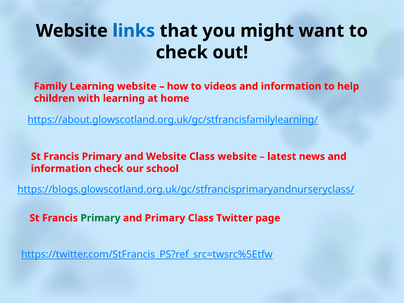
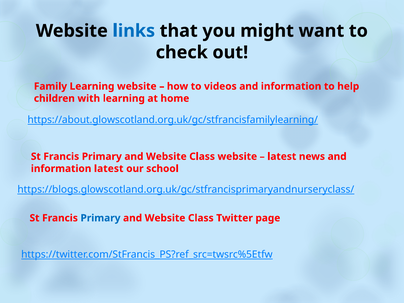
information check: check -> latest
Primary at (100, 218) colour: green -> blue
Primary at (165, 218): Primary -> Website
